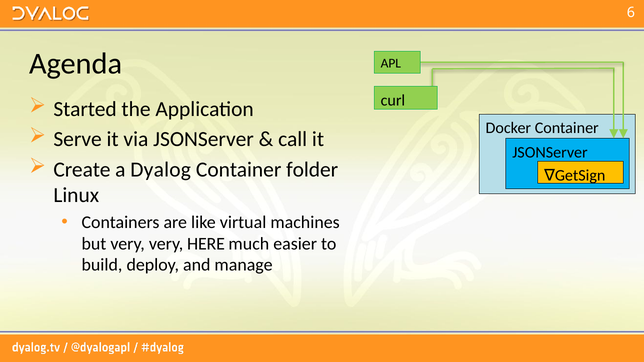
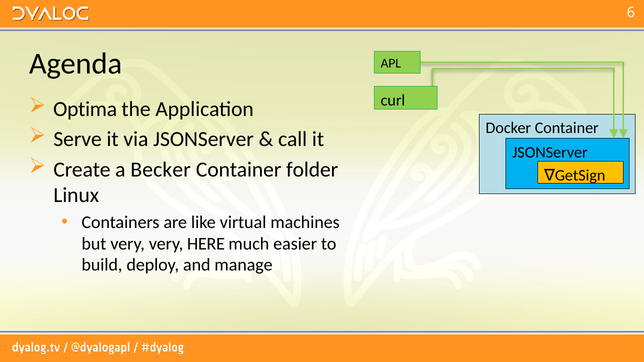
Started: Started -> Optima
Dyalog: Dyalog -> Becker
